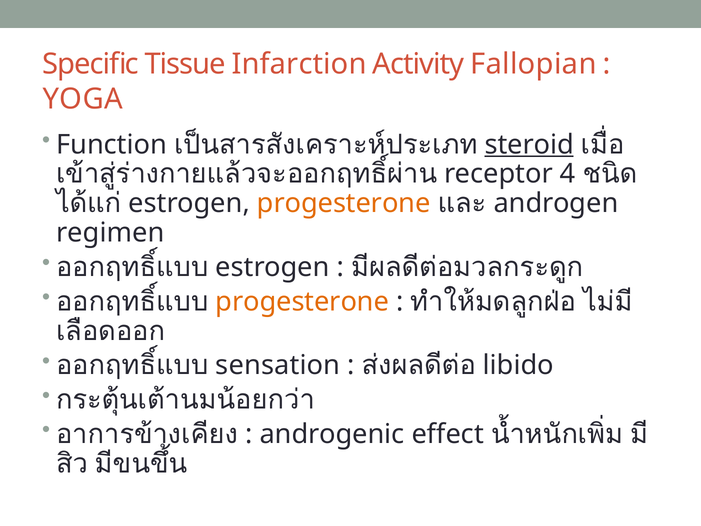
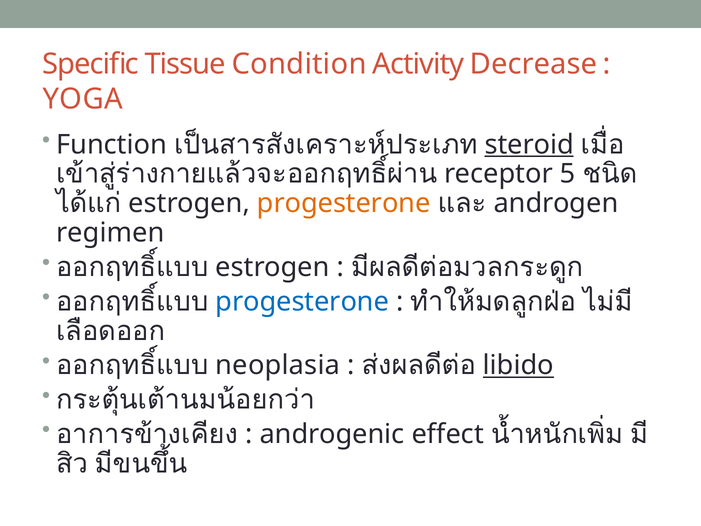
Infarction: Infarction -> Condition
Fallopian: Fallopian -> Decrease
4: 4 -> 5
progesterone at (302, 302) colour: orange -> blue
sensation: sensation -> neoplasia
libido underline: none -> present
